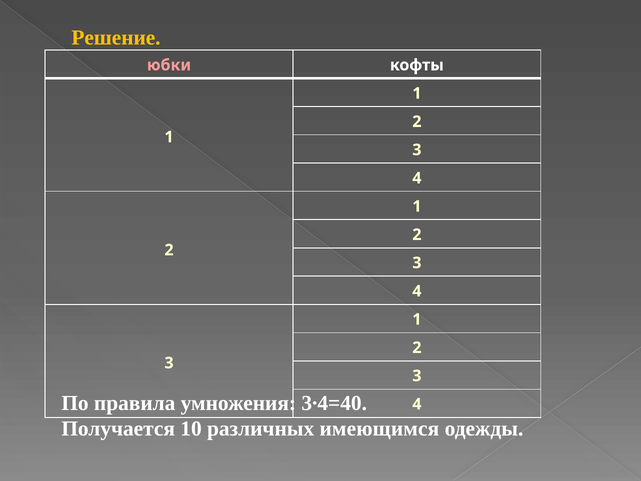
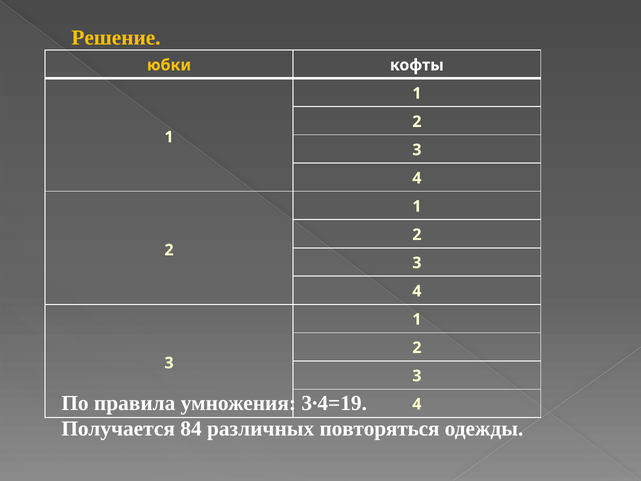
юбки colour: pink -> yellow
3∙4=40: 3∙4=40 -> 3∙4=19
10: 10 -> 84
имеющимся: имеющимся -> повторяться
